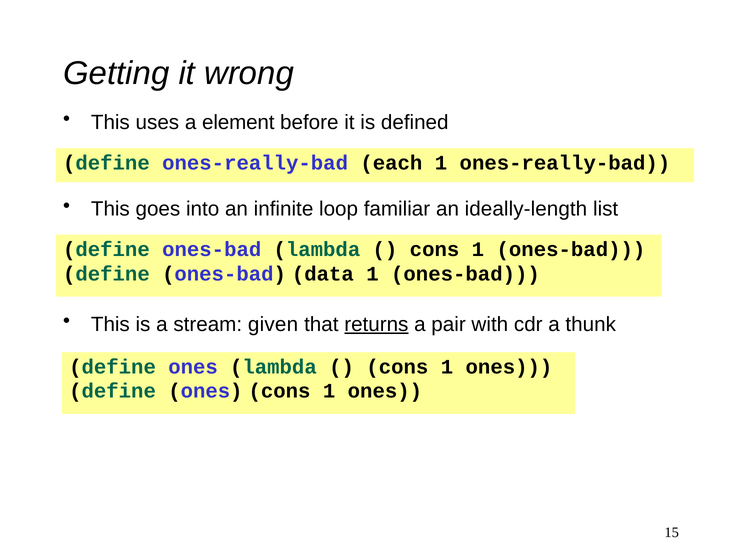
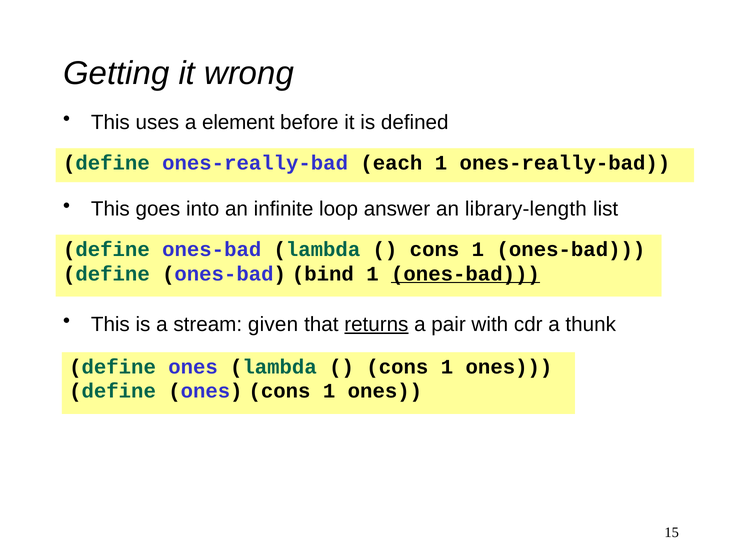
familiar: familiar -> answer
ideally-length: ideally-length -> library-length
data: data -> bind
ones-bad at (465, 274) underline: none -> present
